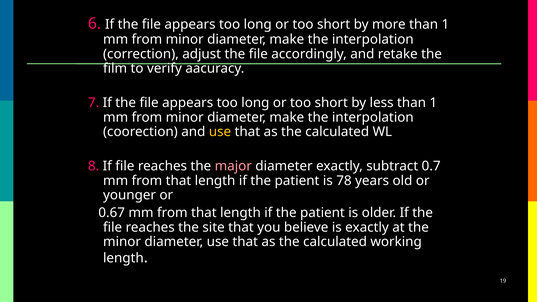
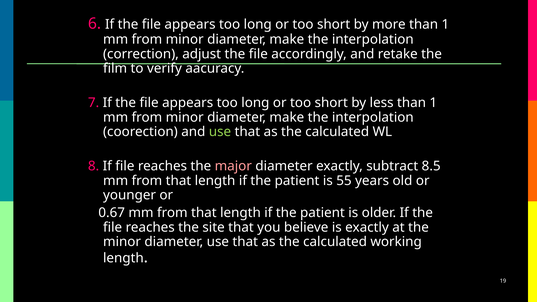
use at (220, 132) colour: yellow -> light green
0.7: 0.7 -> 8.5
78: 78 -> 55
